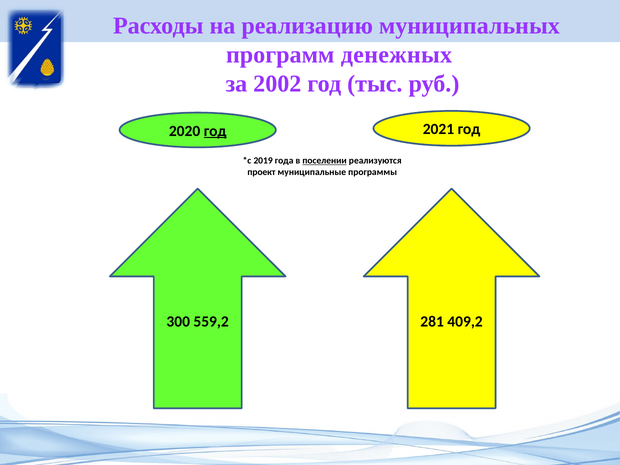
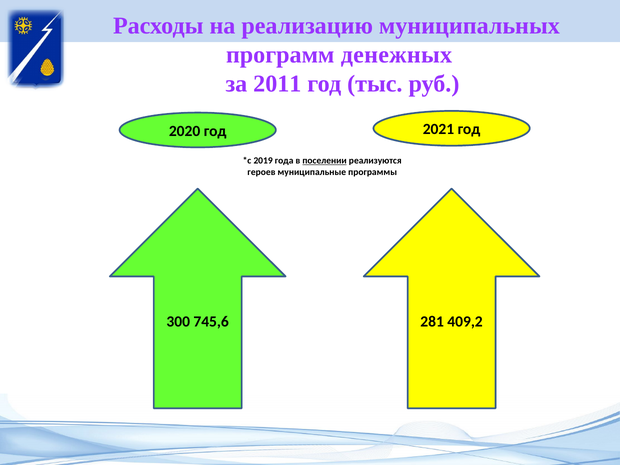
2002: 2002 -> 2011
год at (215, 131) underline: present -> none
проект: проект -> героев
559,2: 559,2 -> 745,6
